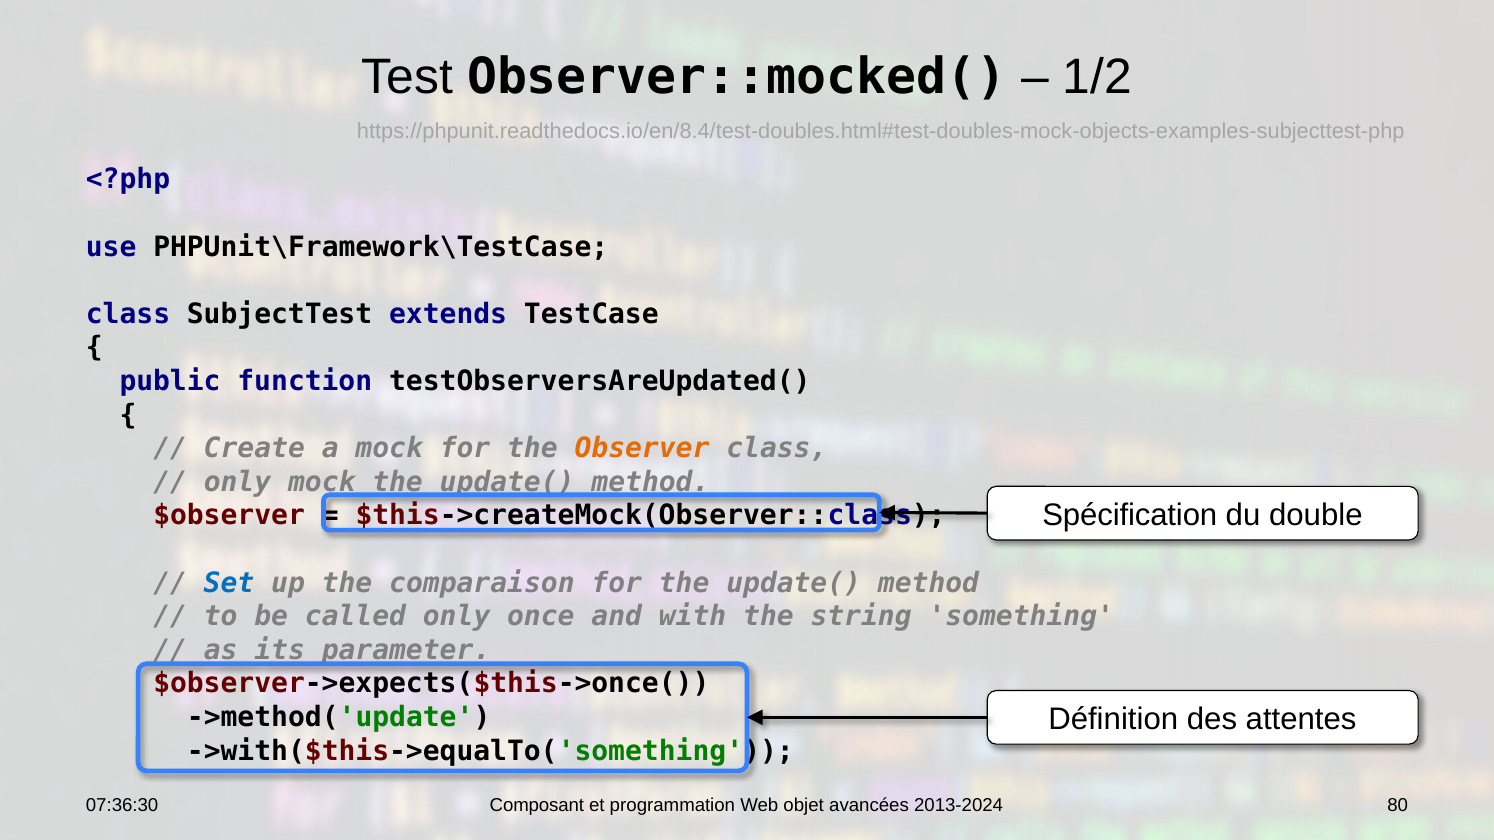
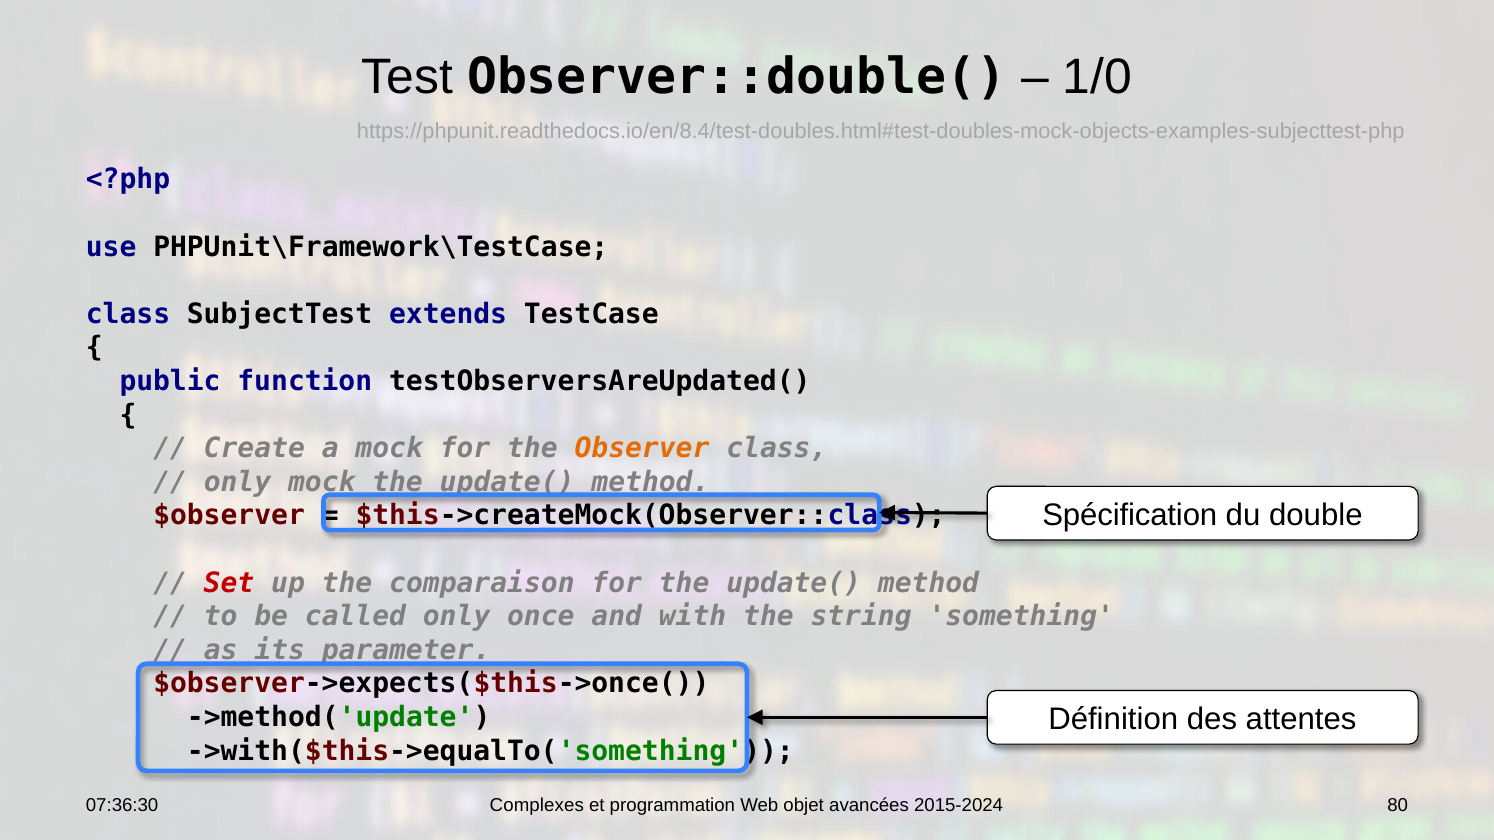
Observer::mocked(: Observer::mocked( -> Observer::double(
1/2: 1/2 -> 1/0
Set colour: blue -> red
Composant: Composant -> Complexes
2013-2024: 2013-2024 -> 2015-2024
